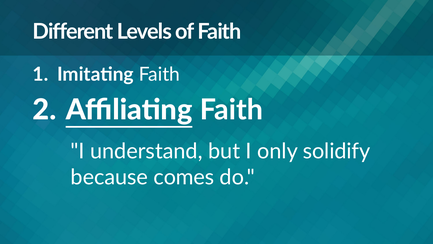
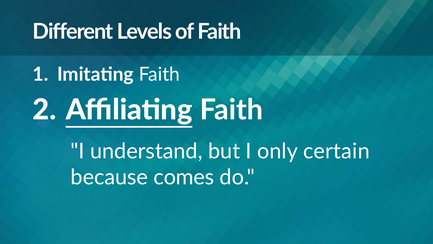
solidify: solidify -> certain
